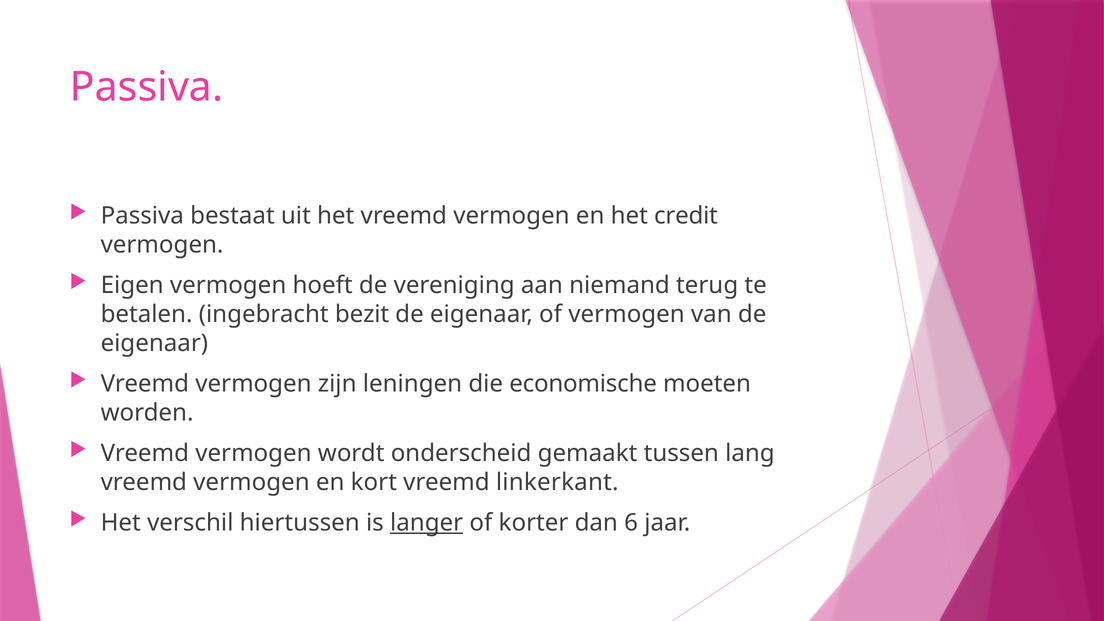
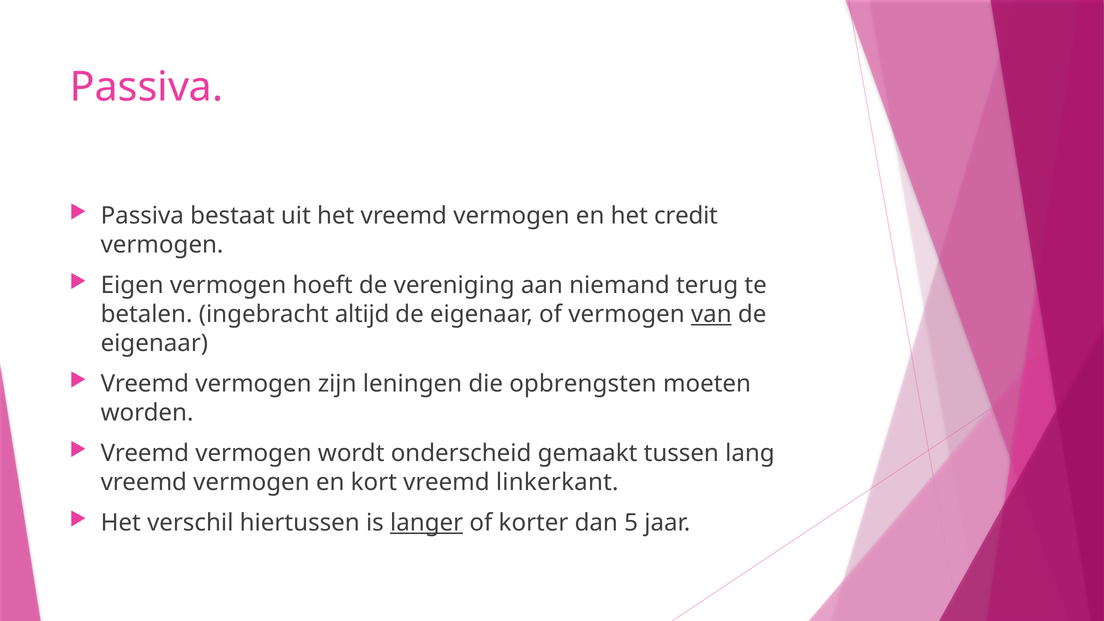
bezit: bezit -> altijd
van underline: none -> present
economische: economische -> opbrengsten
6: 6 -> 5
